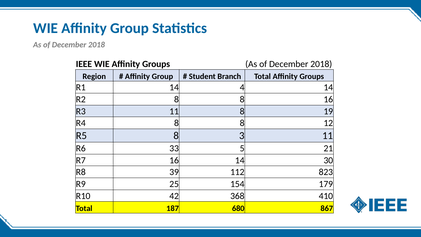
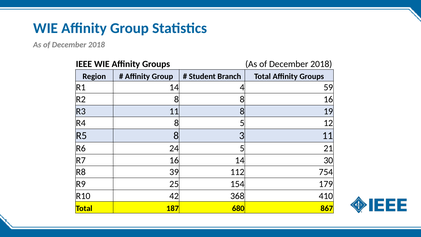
4 14: 14 -> 59
R4 8 8: 8 -> 5
33: 33 -> 24
823: 823 -> 754
